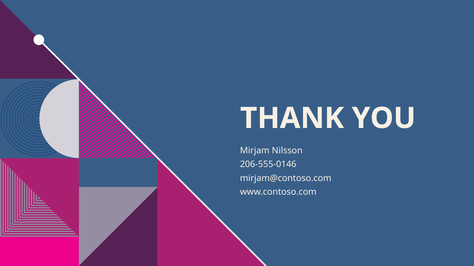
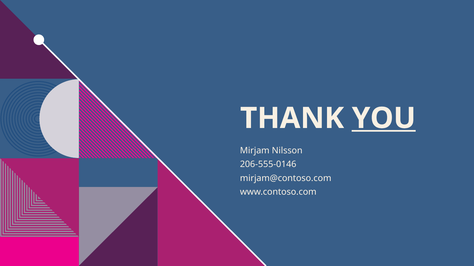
YOU underline: none -> present
